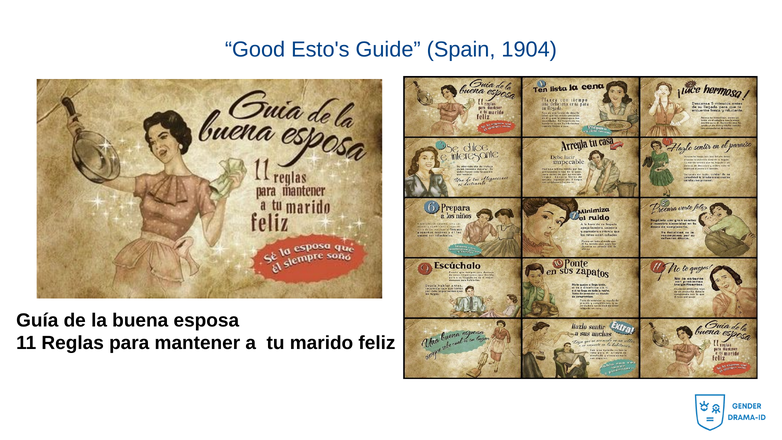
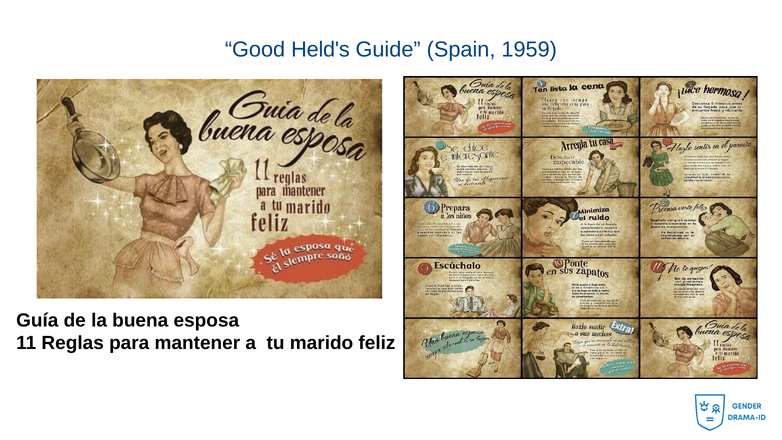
Esto's: Esto's -> Held's
1904: 1904 -> 1959
